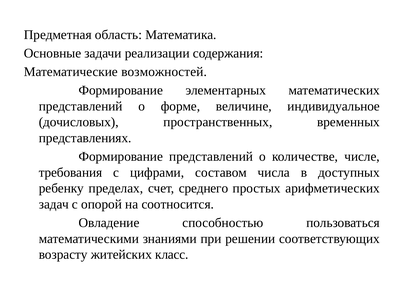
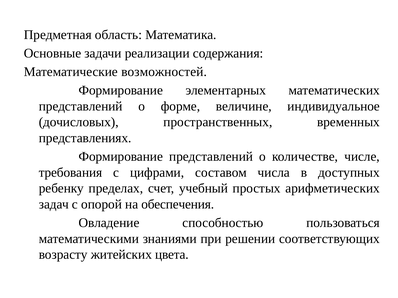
среднего: среднего -> учебный
соотносится: соотносится -> обеспечения
класс: класс -> цвета
